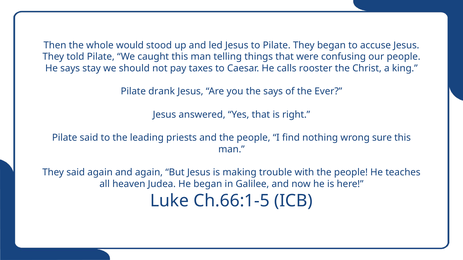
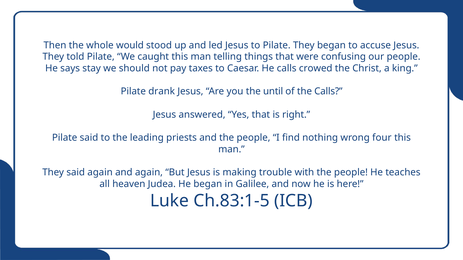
rooster: rooster -> crowed
the says: says -> until
the Ever: Ever -> Calls
sure: sure -> four
Ch.66:1-5: Ch.66:1-5 -> Ch.83:1-5
